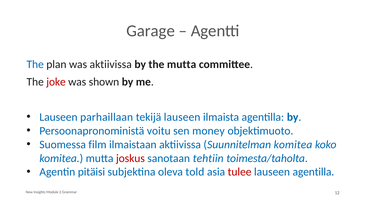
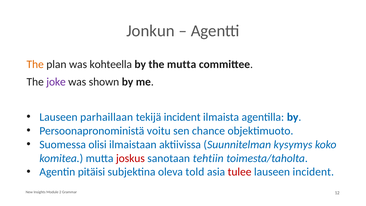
Garage: Garage -> Jonkun
The at (35, 64) colour: blue -> orange
was aktiivissa: aktiivissa -> kohteella
joke colour: red -> purple
tekijä lauseen: lauseen -> incident
money: money -> chance
film: film -> olisi
Suunnitelman komitea: komitea -> kysymys
lauseen agentilla: agentilla -> incident
